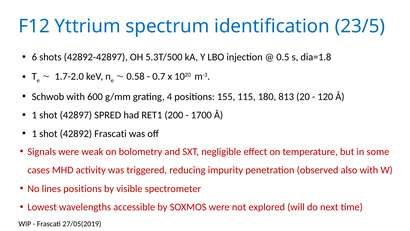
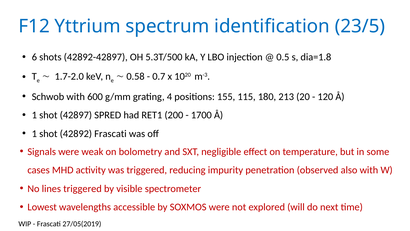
813: 813 -> 213
lines positions: positions -> triggered
